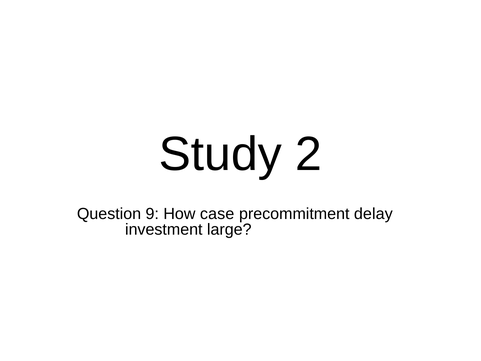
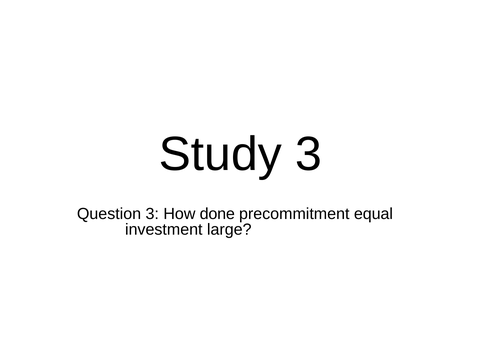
Study 2: 2 -> 3
Question 9: 9 -> 3
case: case -> done
delay: delay -> equal
